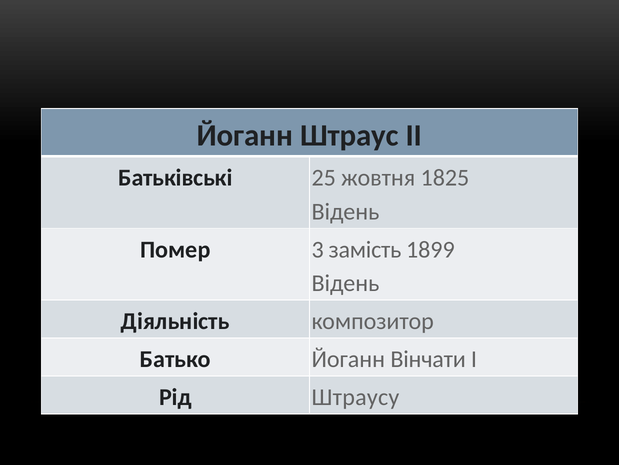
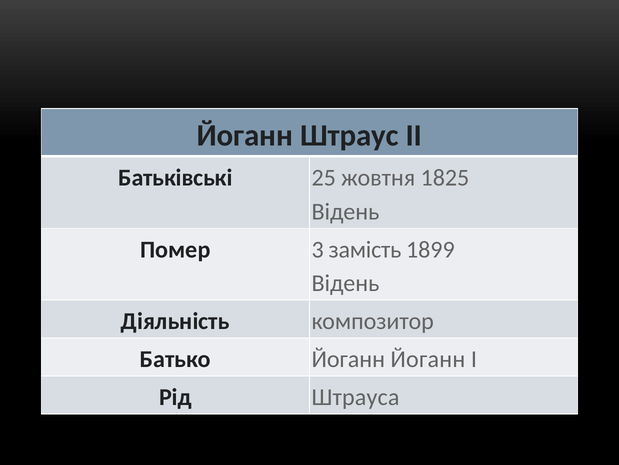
Йоганн Вінчати: Вінчати -> Йоганн
Штраусу: Штраусу -> Штрауса
